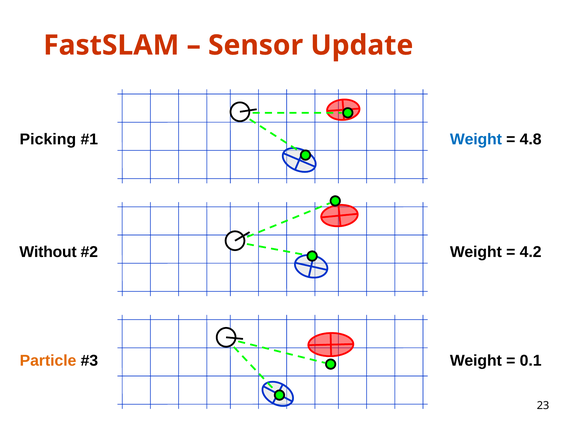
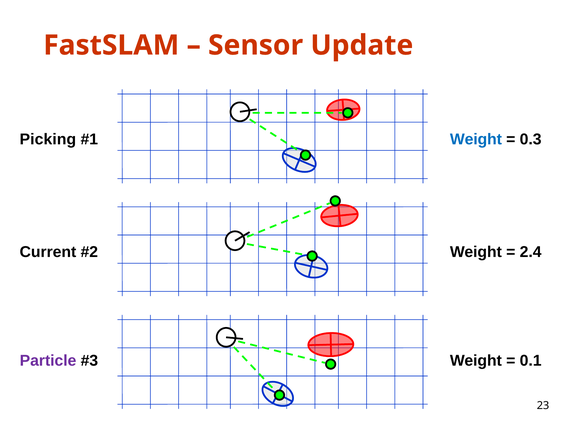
4.8: 4.8 -> 0.3
Without: Without -> Current
4.2: 4.2 -> 2.4
Particle colour: orange -> purple
